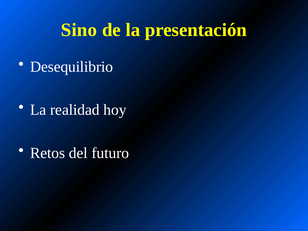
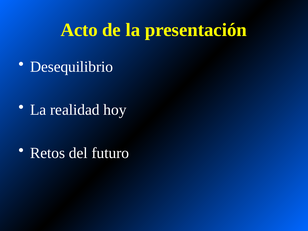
Sino: Sino -> Acto
